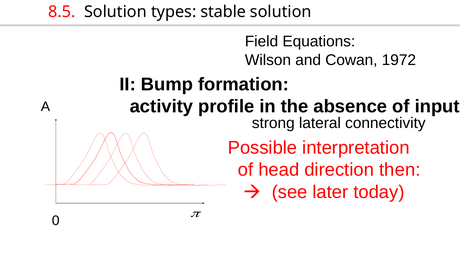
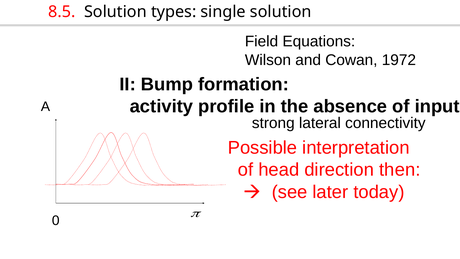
stable: stable -> single
